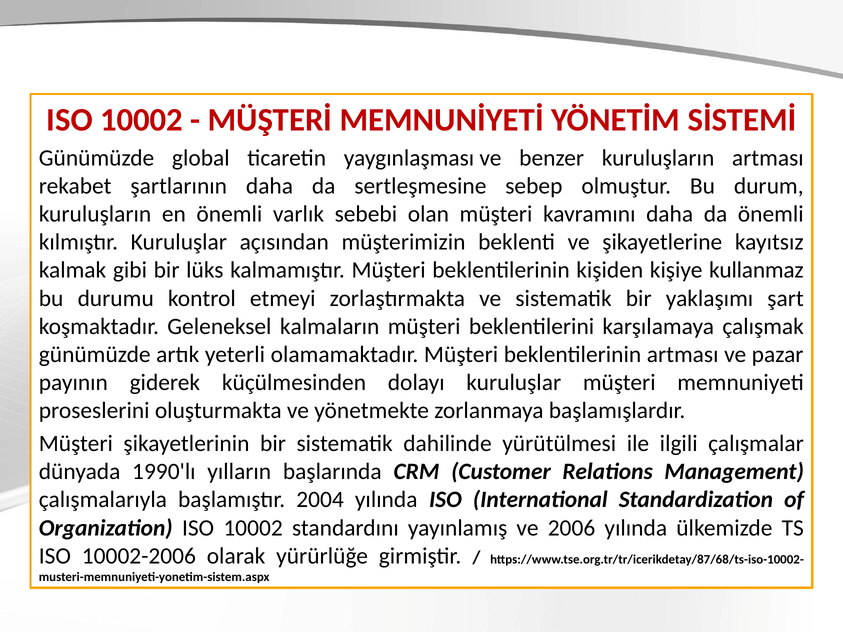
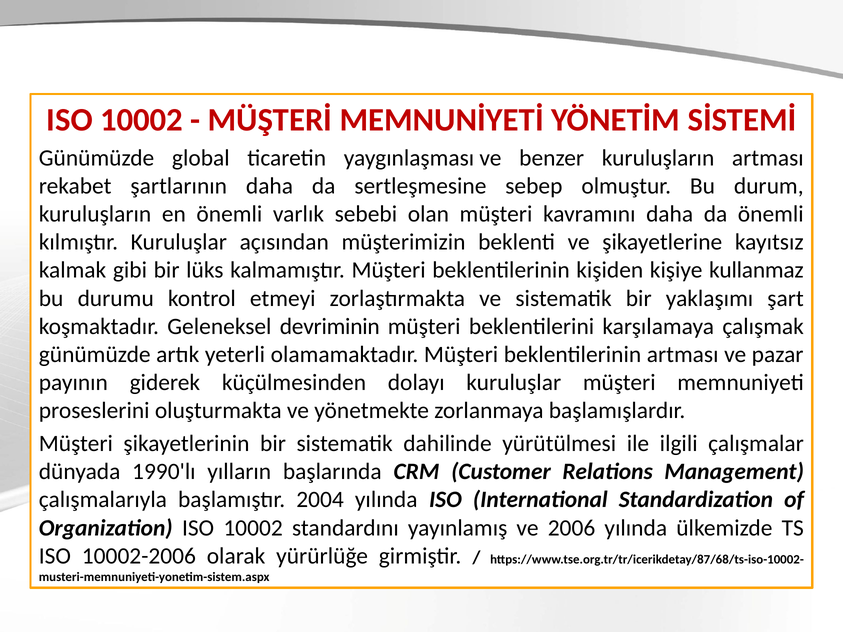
kalmaların: kalmaların -> devriminin
